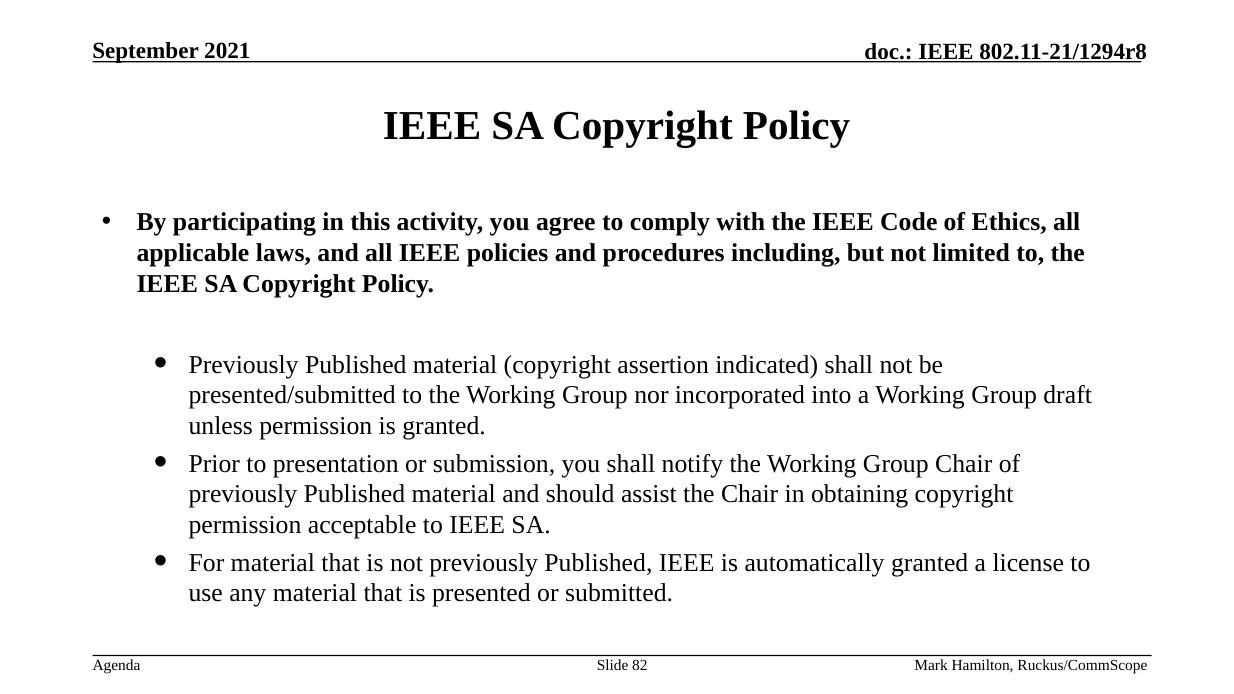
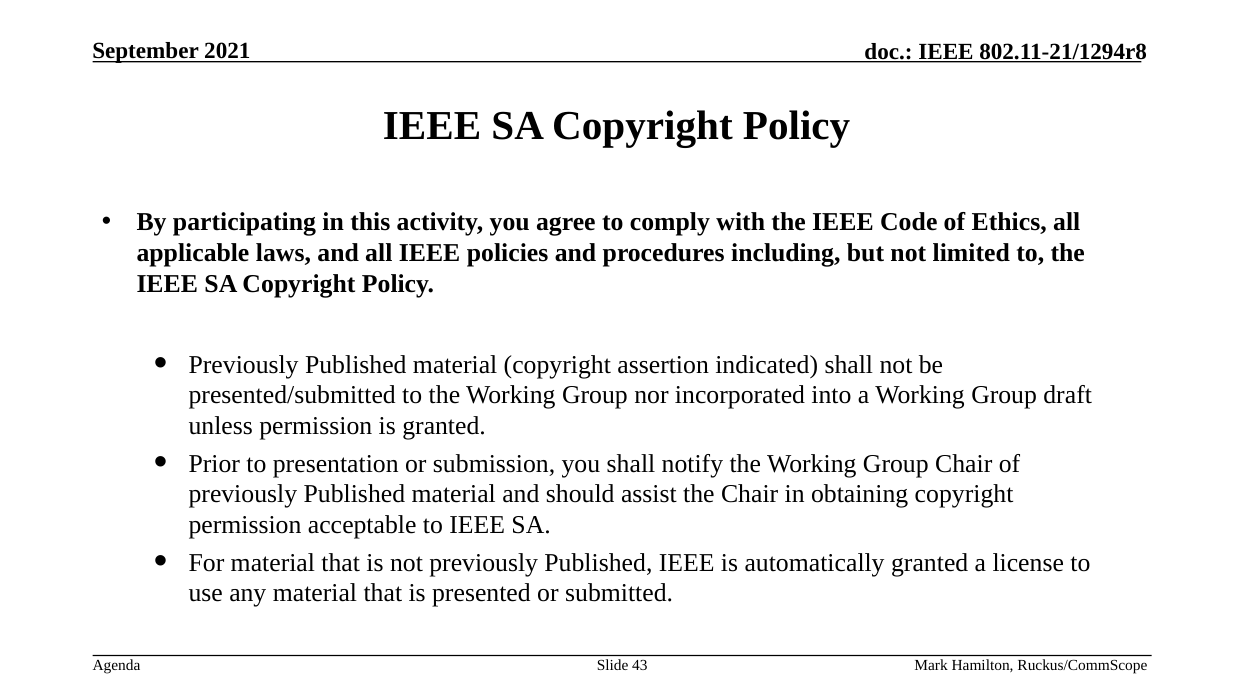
82: 82 -> 43
